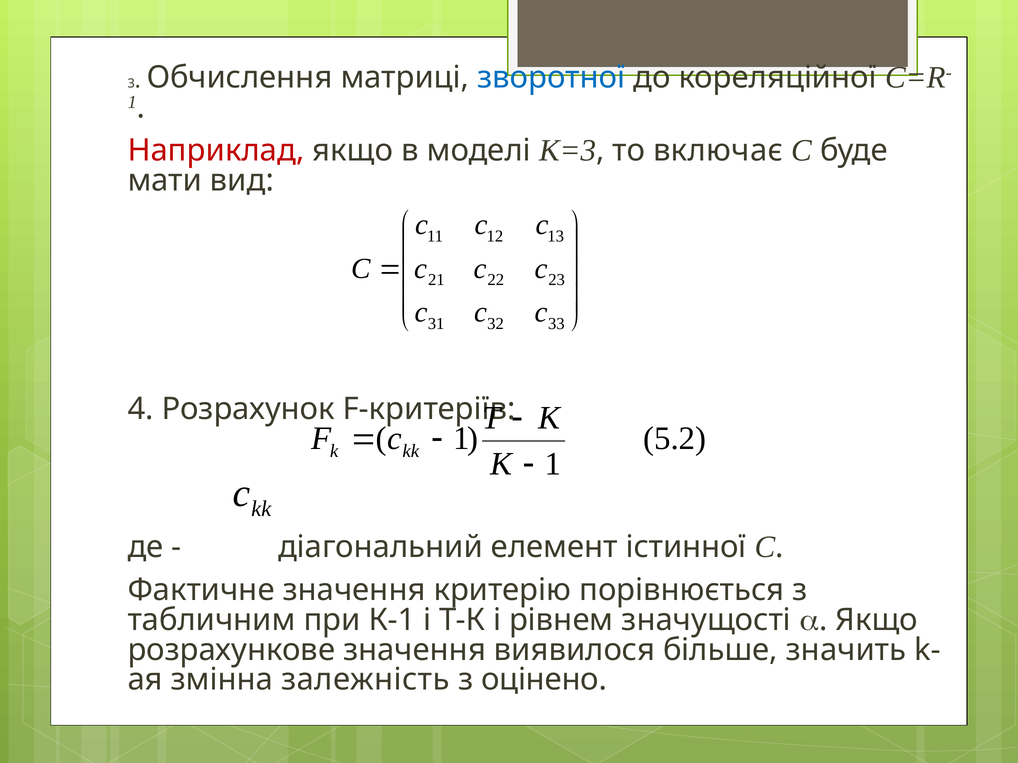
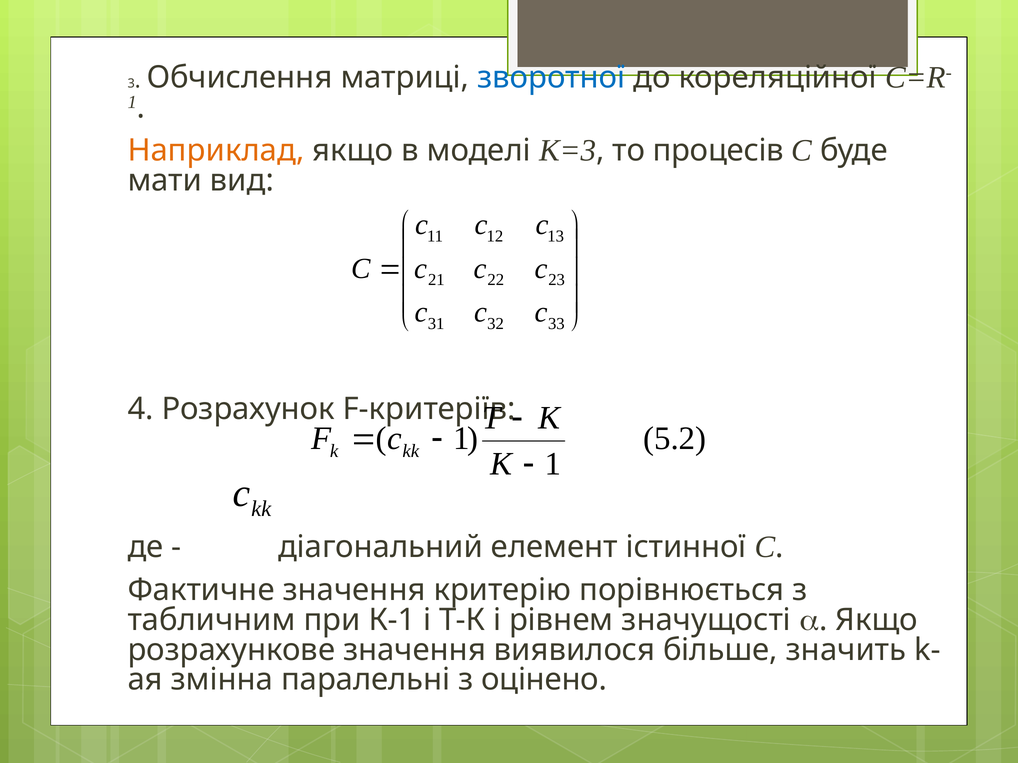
Наприклад colour: red -> orange
включає: включає -> процесів
залежність: залежність -> паралельні
